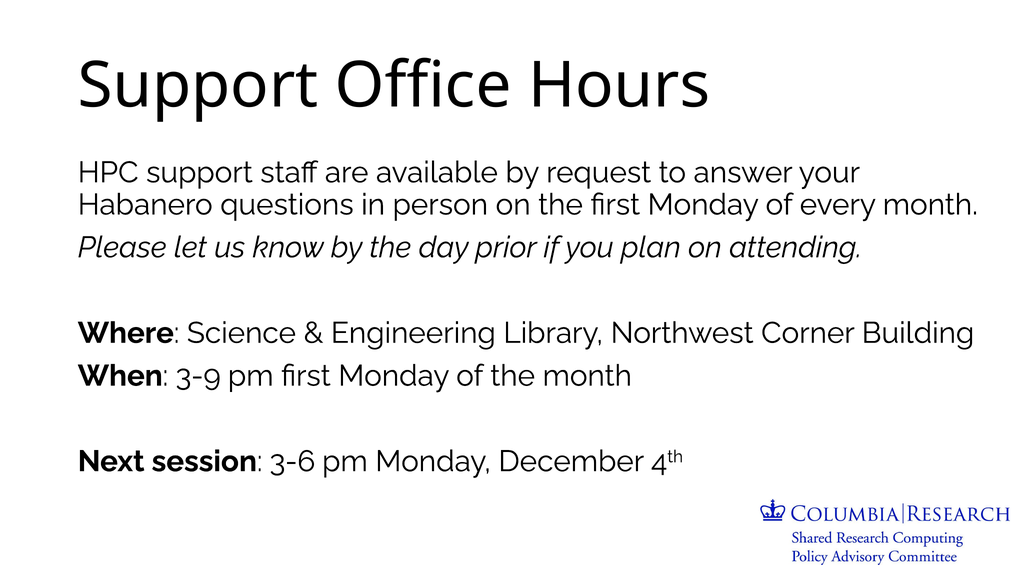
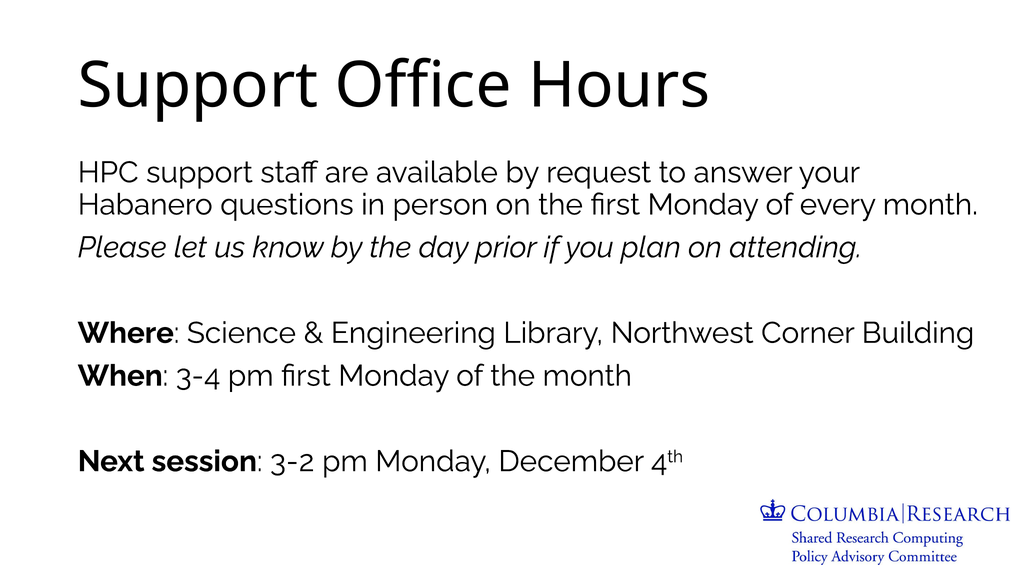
3-9: 3-9 -> 3-4
3-6: 3-6 -> 3-2
